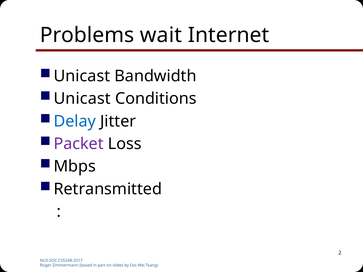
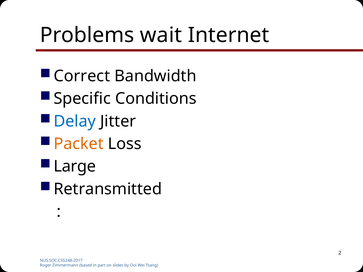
Unicast at (82, 76): Unicast -> Correct
Unicast at (82, 99): Unicast -> Specific
Packet colour: purple -> orange
Mbps: Mbps -> Large
